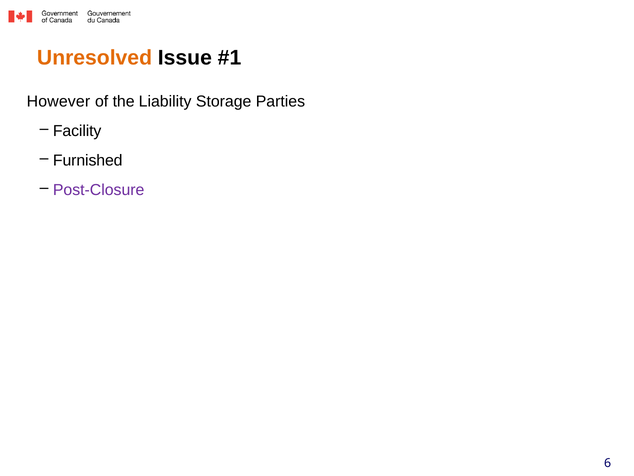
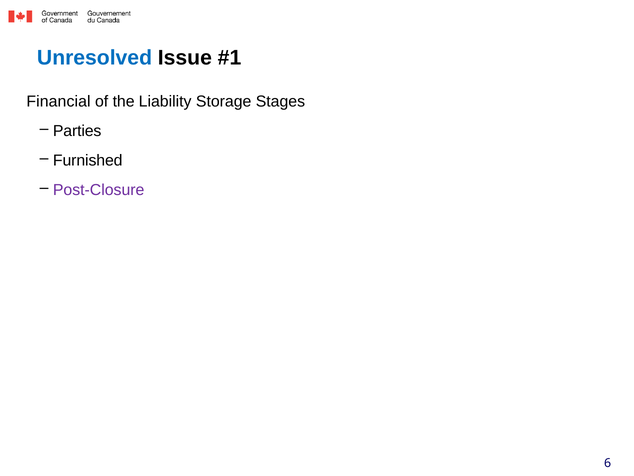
Unresolved colour: orange -> blue
However: However -> Financial
Parties: Parties -> Stages
Facility: Facility -> Parties
